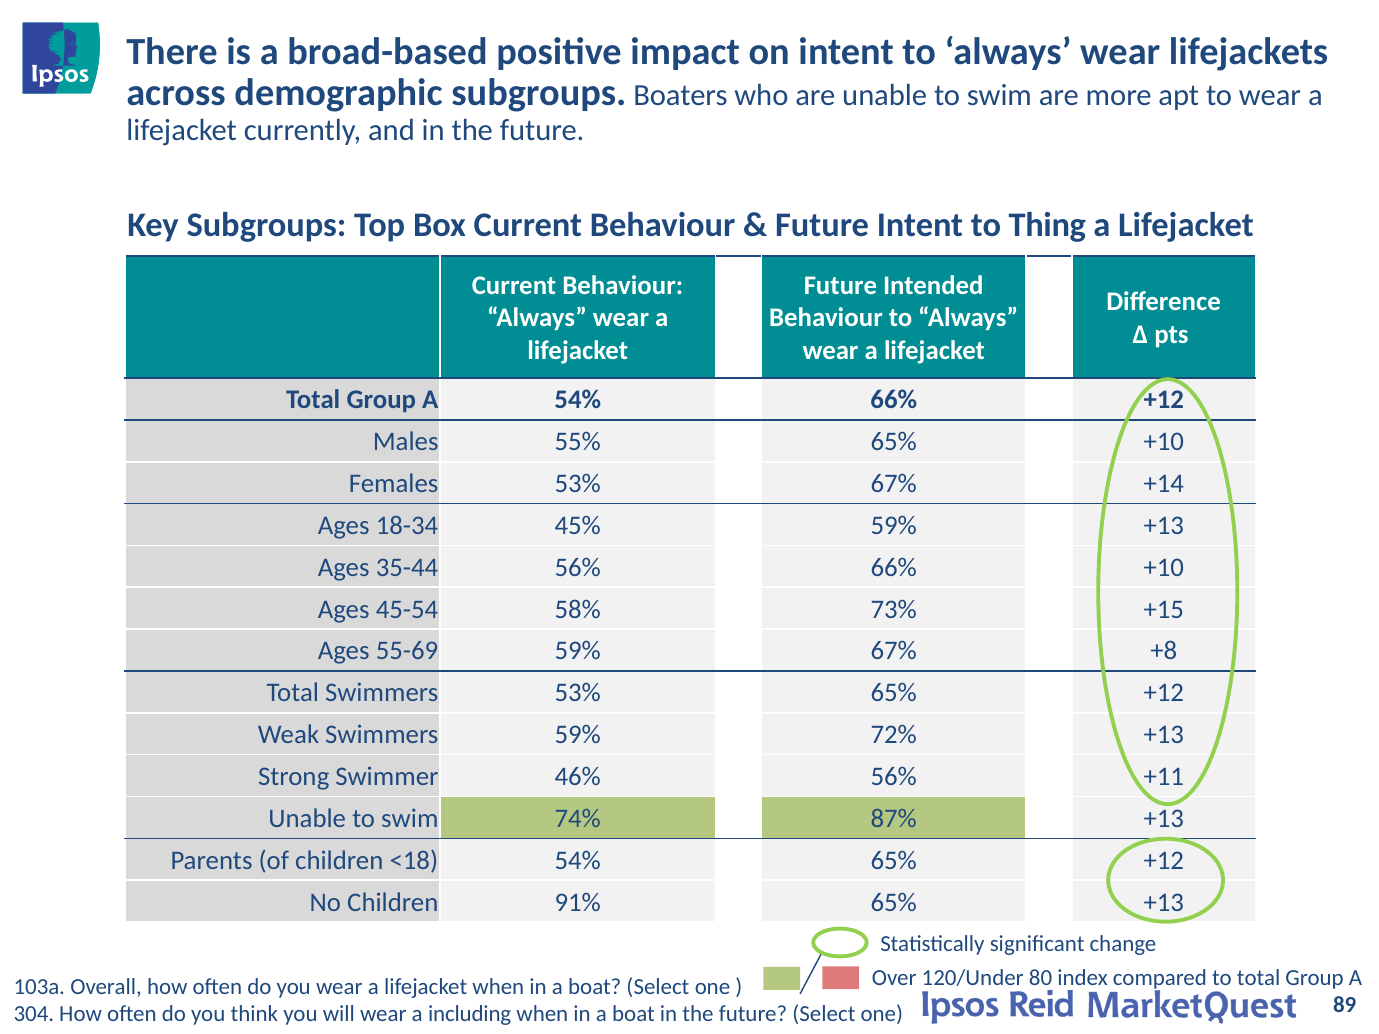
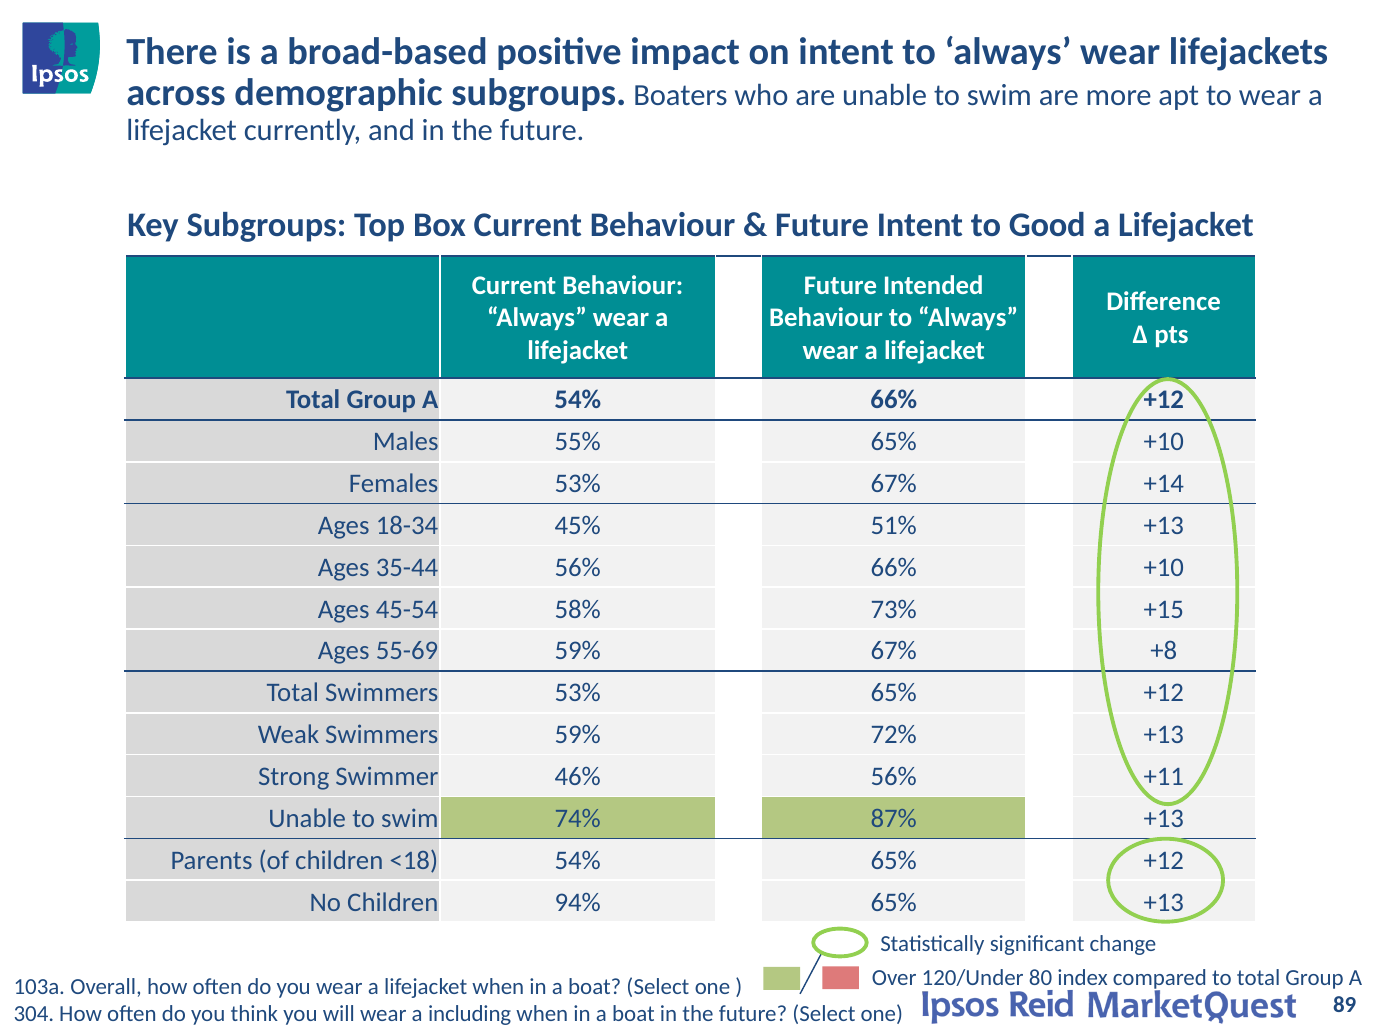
Thing: Thing -> Good
45% 59%: 59% -> 51%
91%: 91% -> 94%
